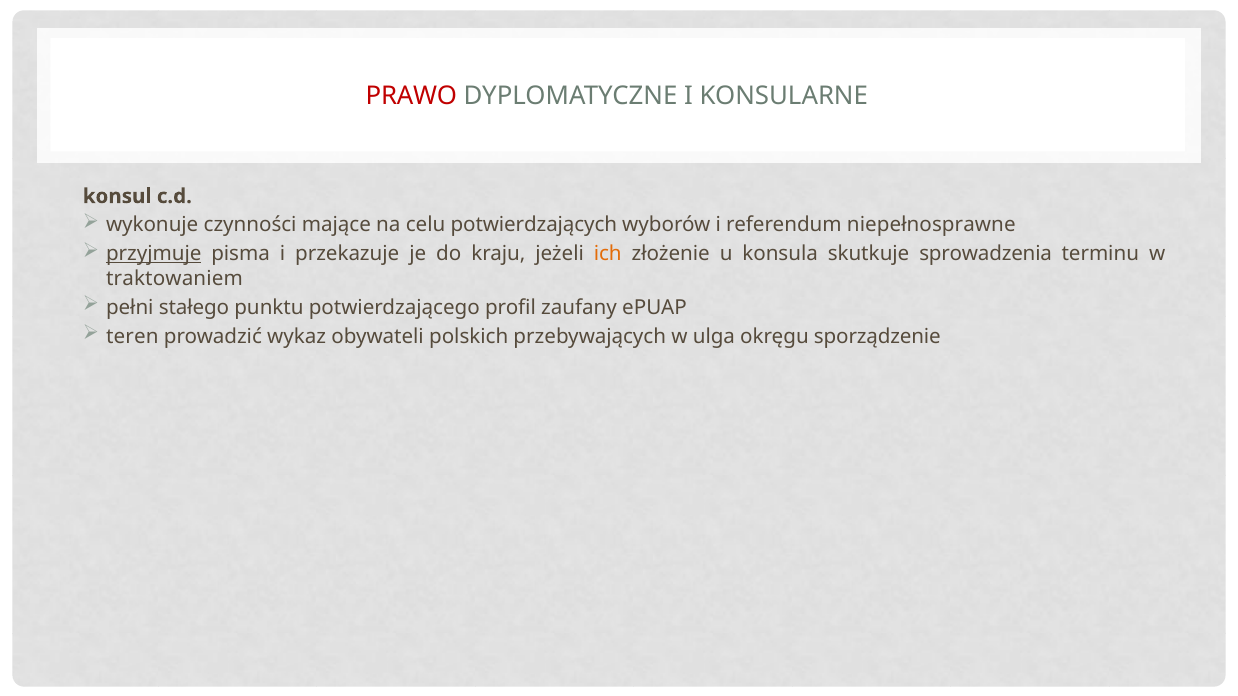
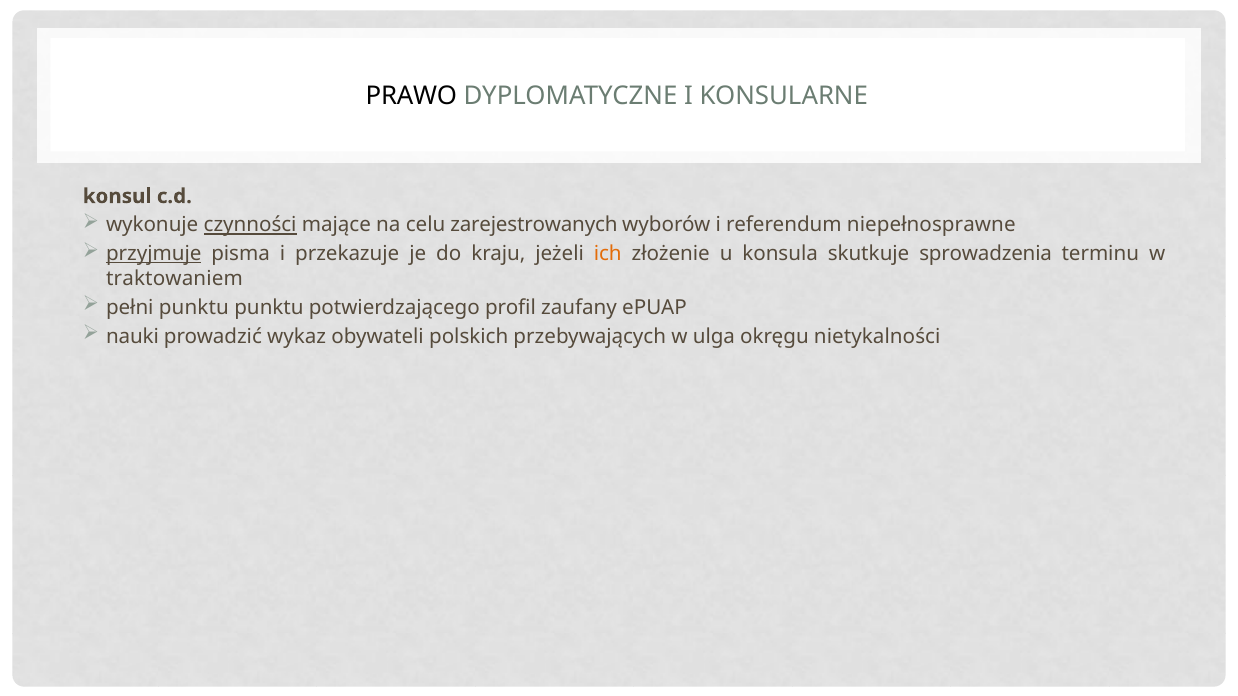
PRAWO colour: red -> black
czynności underline: none -> present
potwierdzających: potwierdzających -> zarejestrowanych
pełni stałego: stałego -> punktu
teren: teren -> nauki
sporządzenie: sporządzenie -> nietykalności
